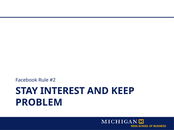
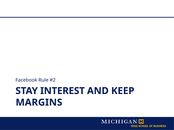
PROBLEM: PROBLEM -> MARGINS
